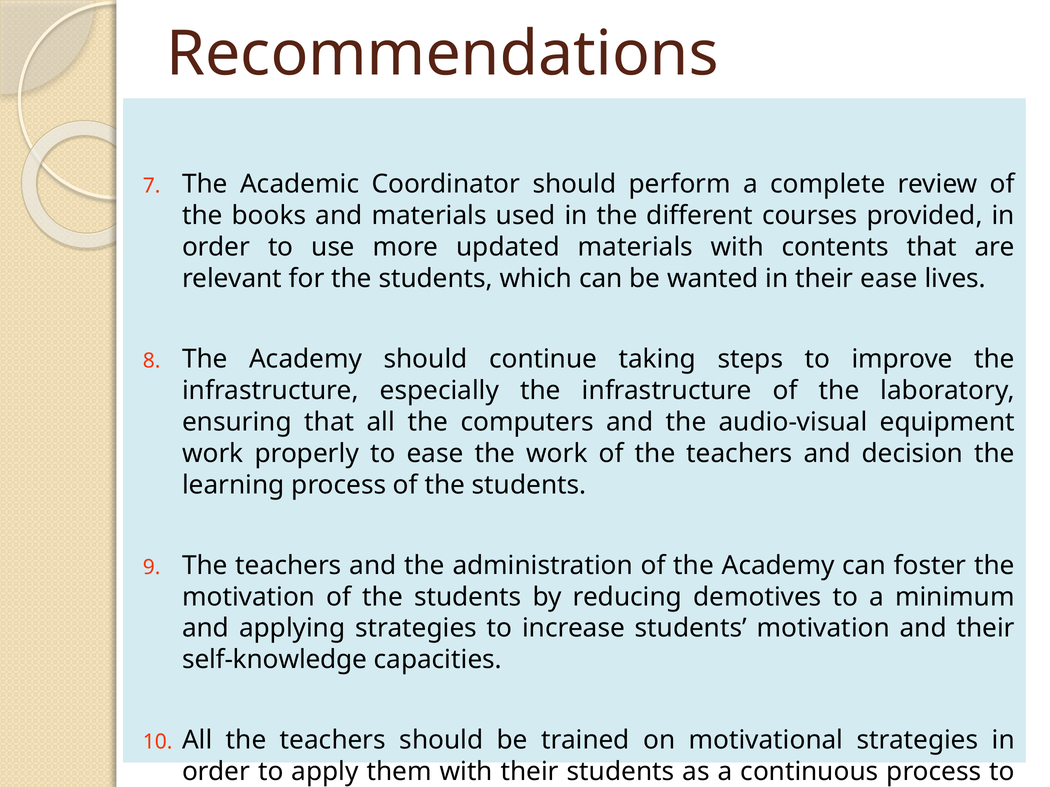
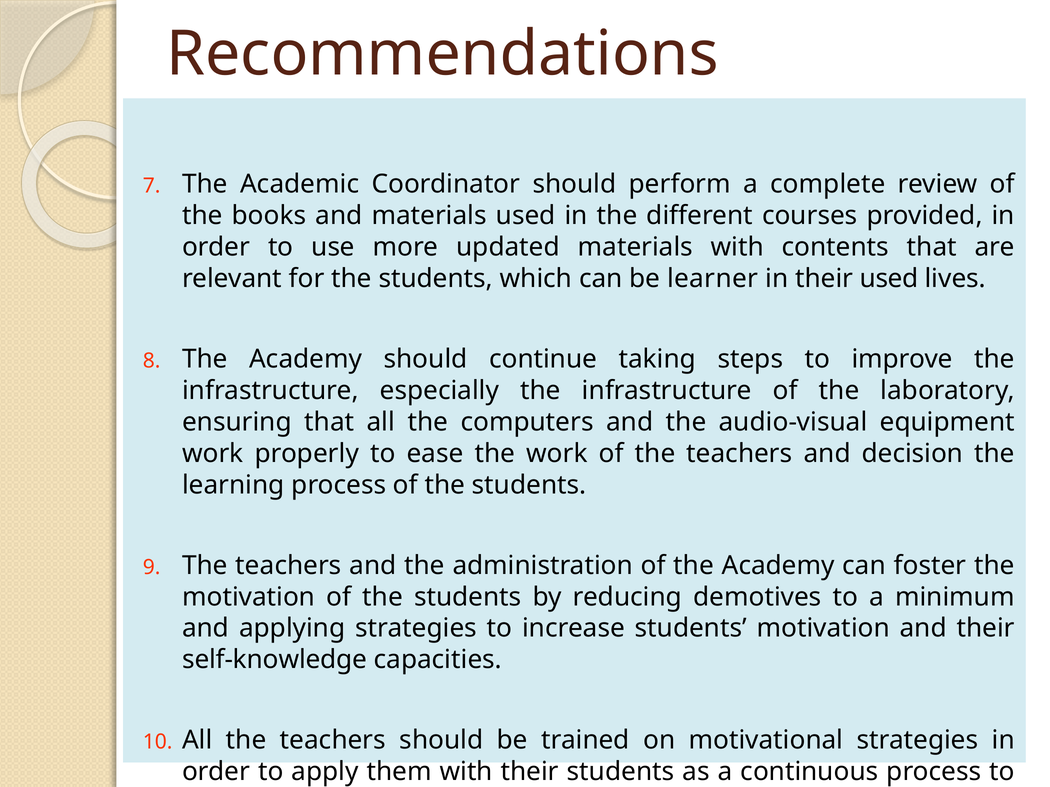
wanted: wanted -> learner
their ease: ease -> used
